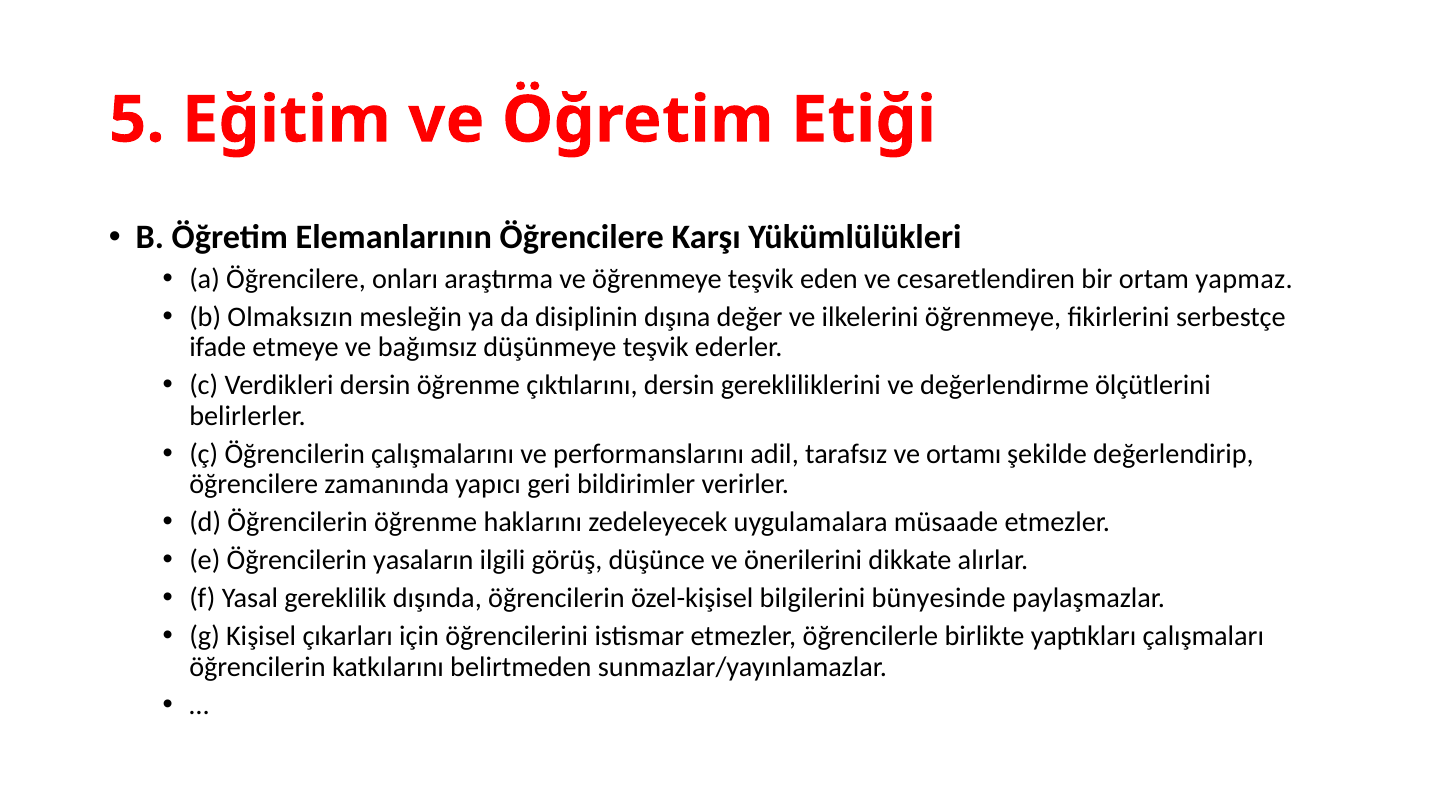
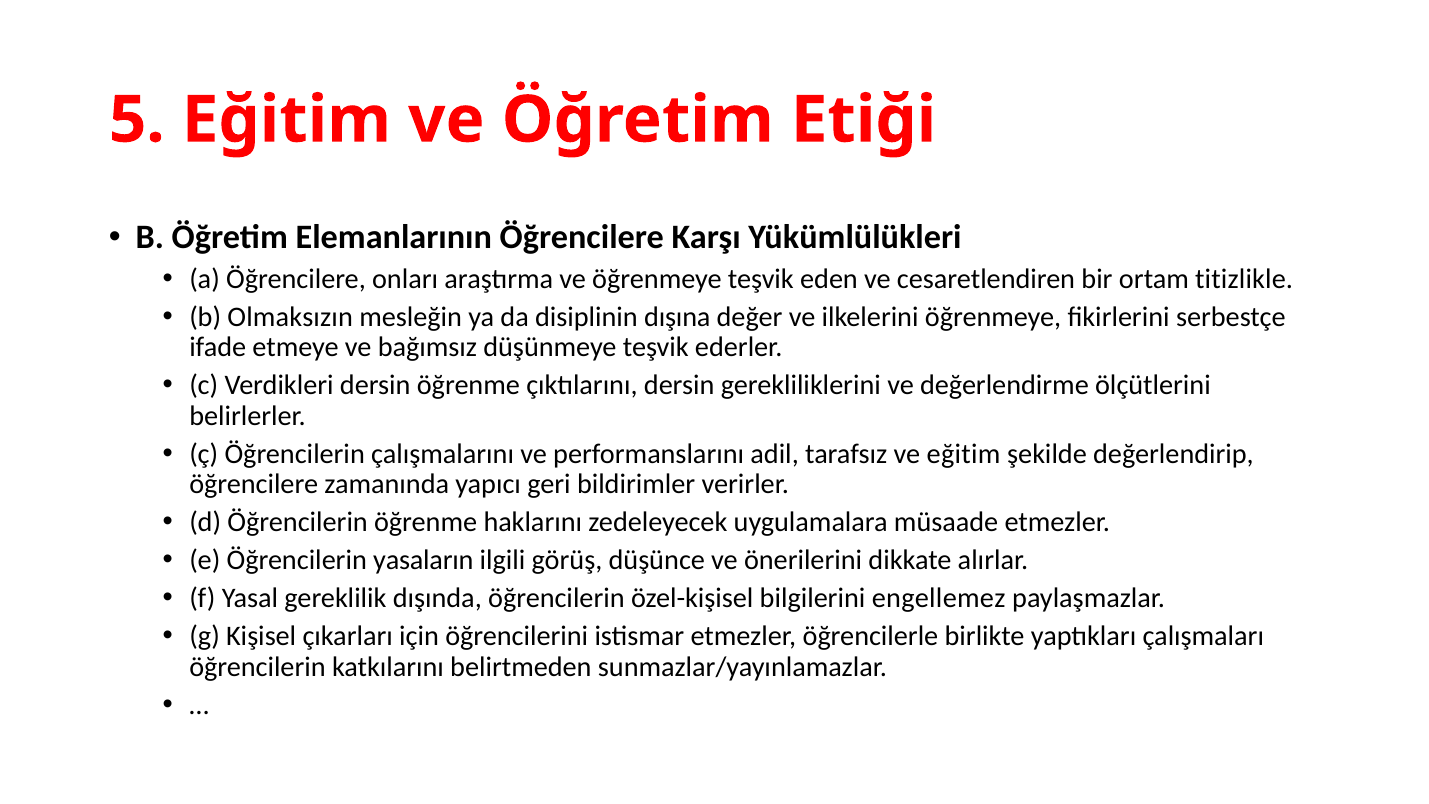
yapmaz: yapmaz -> titizlikle
ve ortamı: ortamı -> eğitim
bünyesinde: bünyesinde -> engellemez
